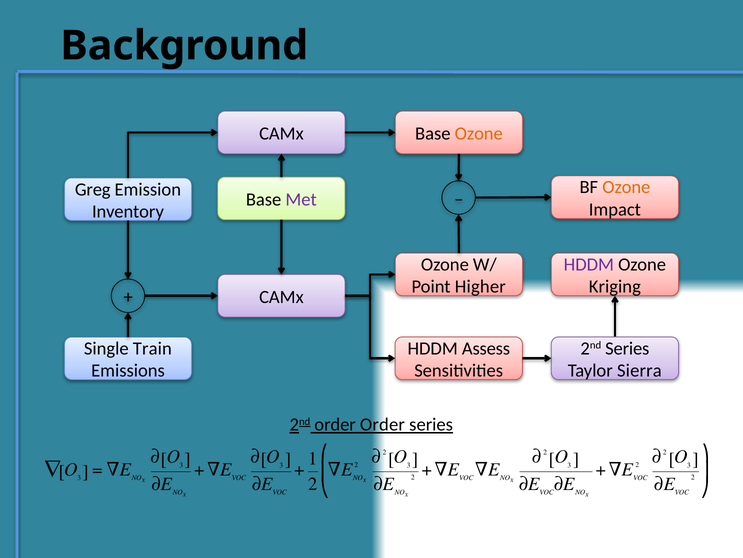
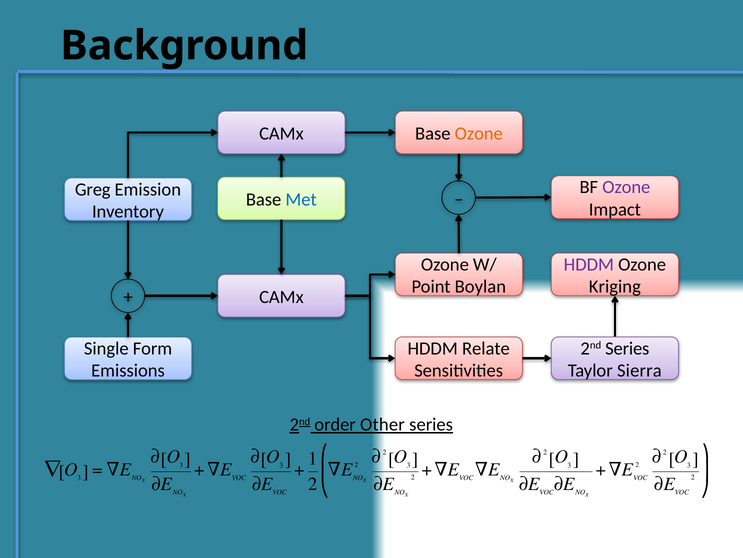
Ozone at (626, 187) colour: orange -> purple
Met colour: purple -> blue
Higher: Higher -> Boylan
Assess: Assess -> Relate
Train: Train -> Form
order Order: Order -> Other
